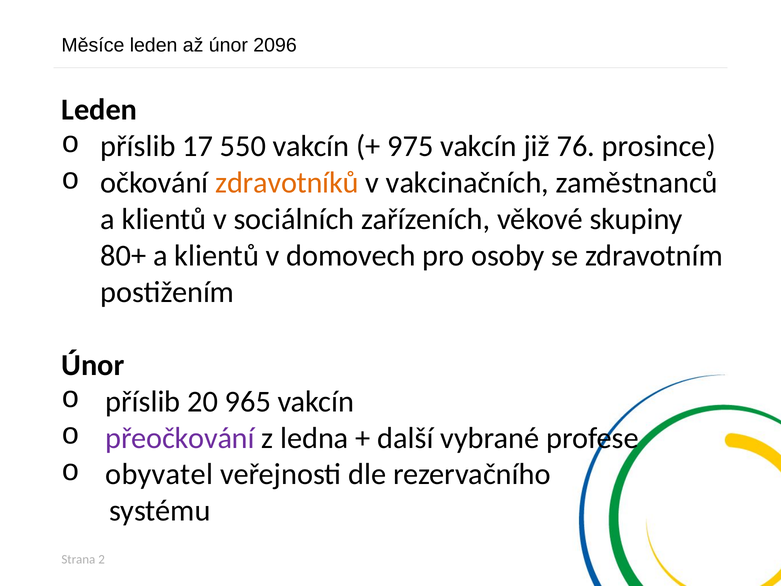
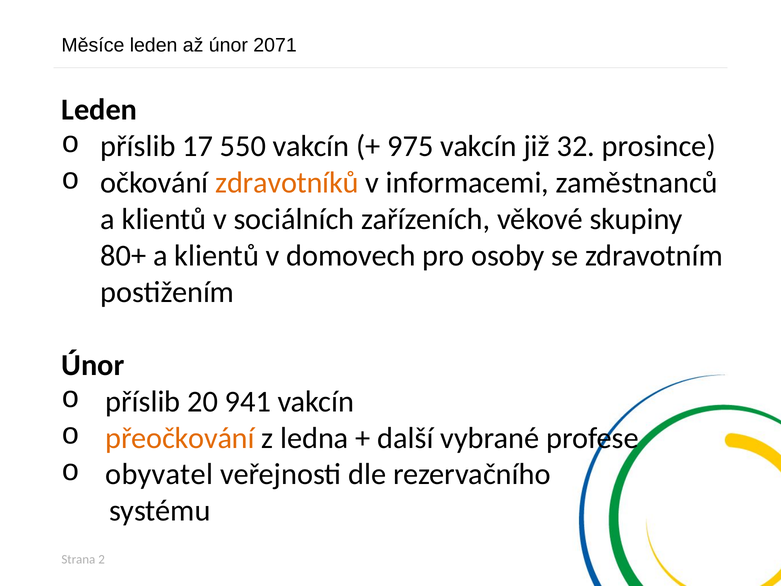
2096: 2096 -> 2071
76: 76 -> 32
vakcinačních: vakcinačních -> informacemi
965: 965 -> 941
přeočkování colour: purple -> orange
